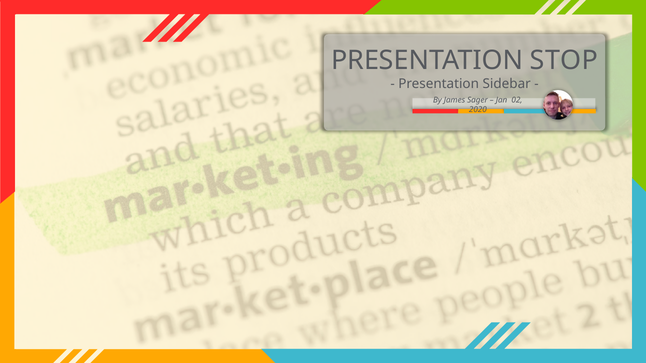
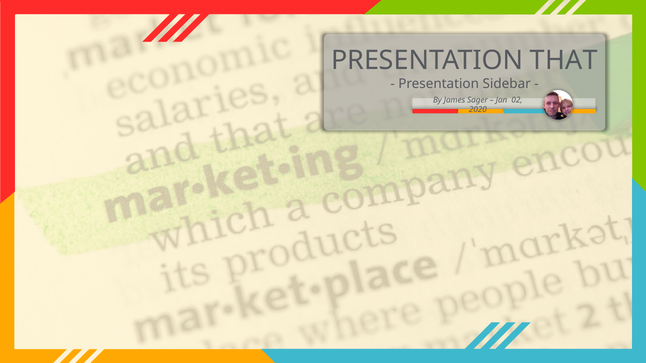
STOP: STOP -> THAT
